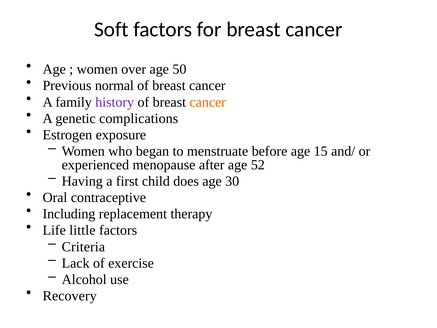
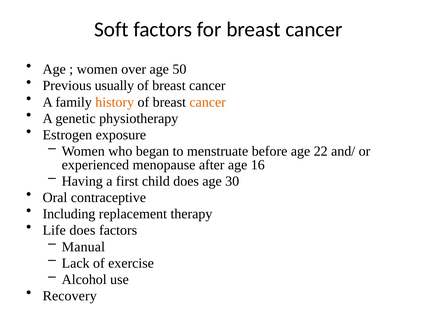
normal: normal -> usually
history colour: purple -> orange
complications: complications -> physiotherapy
15: 15 -> 22
52: 52 -> 16
Life little: little -> does
Criteria: Criteria -> Manual
